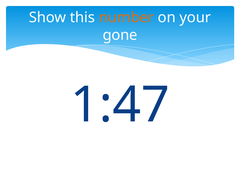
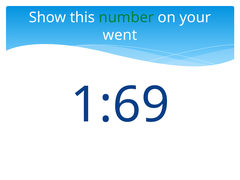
number colour: orange -> green
gone: gone -> went
1:47: 1:47 -> 1:69
